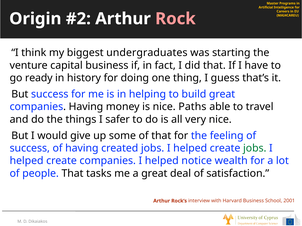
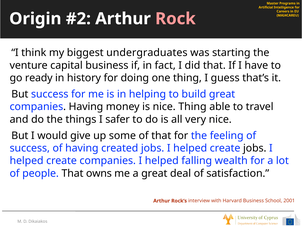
nice Paths: Paths -> Thing
jobs at (255, 149) colour: green -> black
notice: notice -> falling
tasks: tasks -> owns
